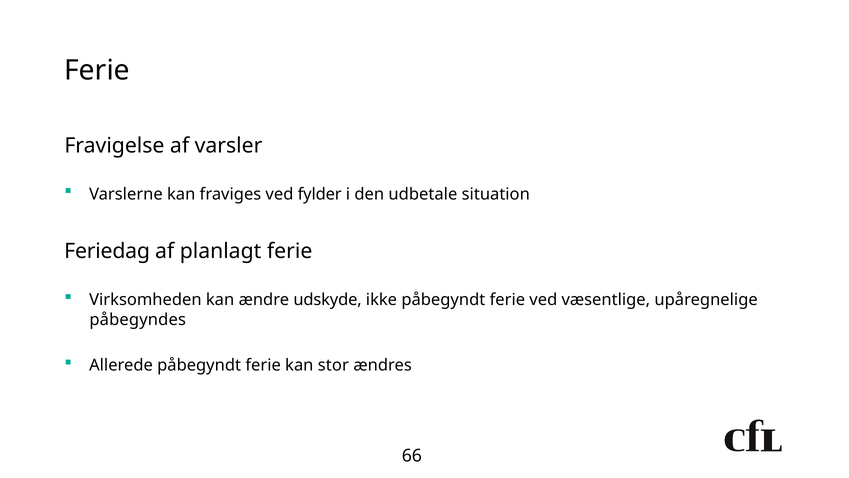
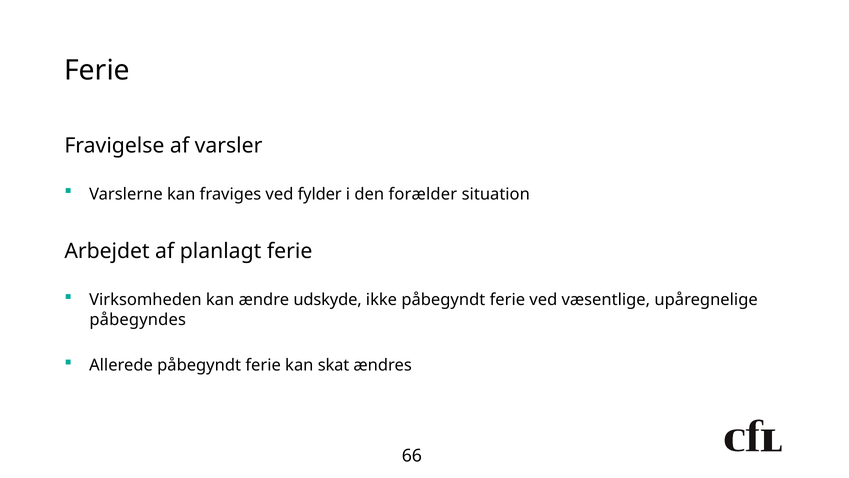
udbetale: udbetale -> forælder
Feriedag: Feriedag -> Arbejdet
stor: stor -> skat
